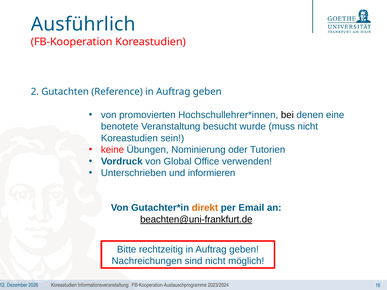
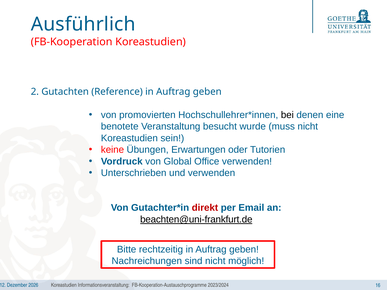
Nominierung: Nominierung -> Erwartungen
und informieren: informieren -> verwenden
direkt colour: orange -> red
